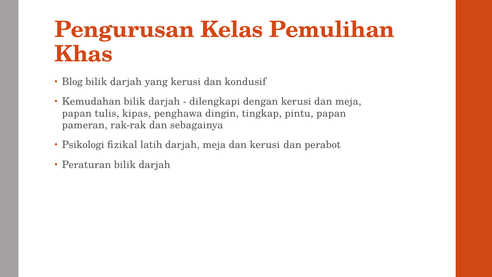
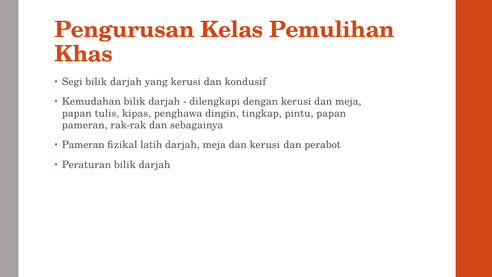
Blog: Blog -> Segi
Psikologi at (83, 145): Psikologi -> Pameran
